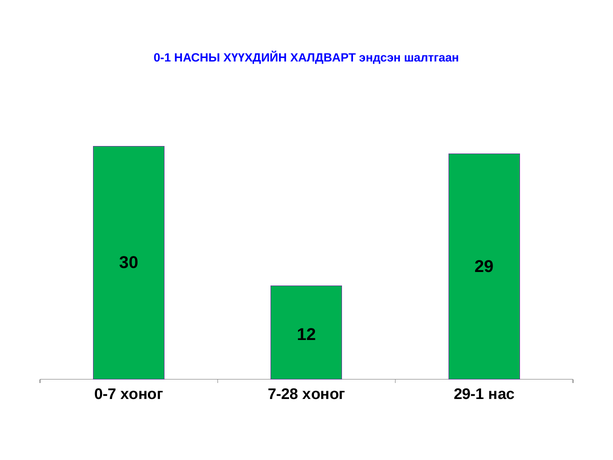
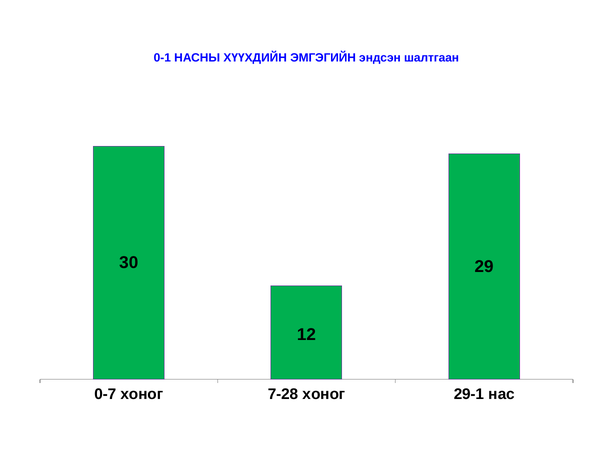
ХАЛДВАРТ: ХАЛДВАРТ -> ЭМГЭГИЙН
